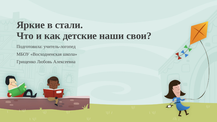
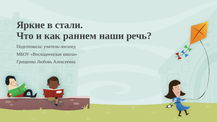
детские: детские -> раннем
свои: свои -> речь
